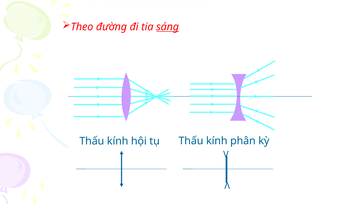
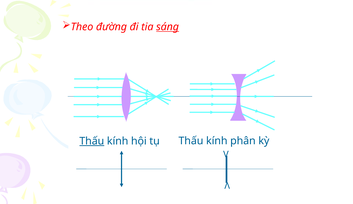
Thấu at (92, 141) underline: none -> present
